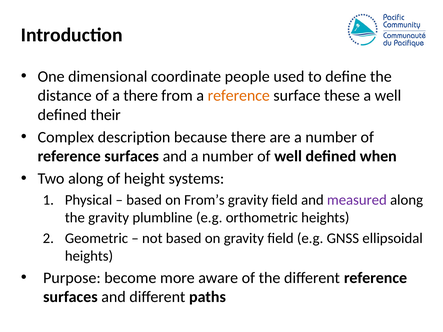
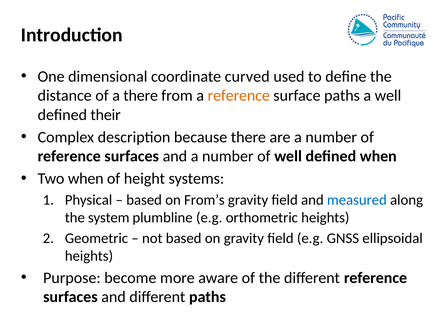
people: people -> curved
surface these: these -> paths
Two along: along -> when
measured colour: purple -> blue
the gravity: gravity -> system
